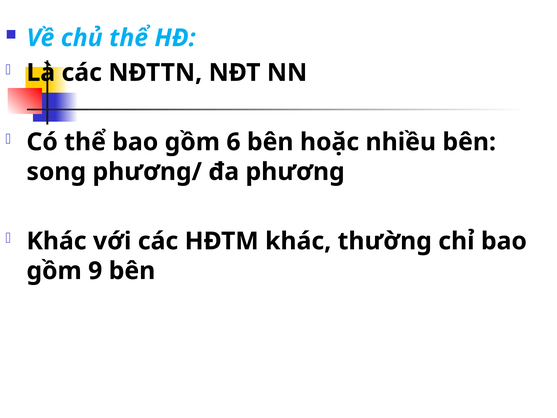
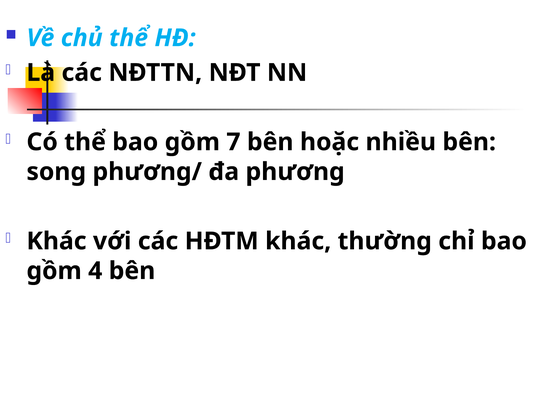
6: 6 -> 7
9: 9 -> 4
